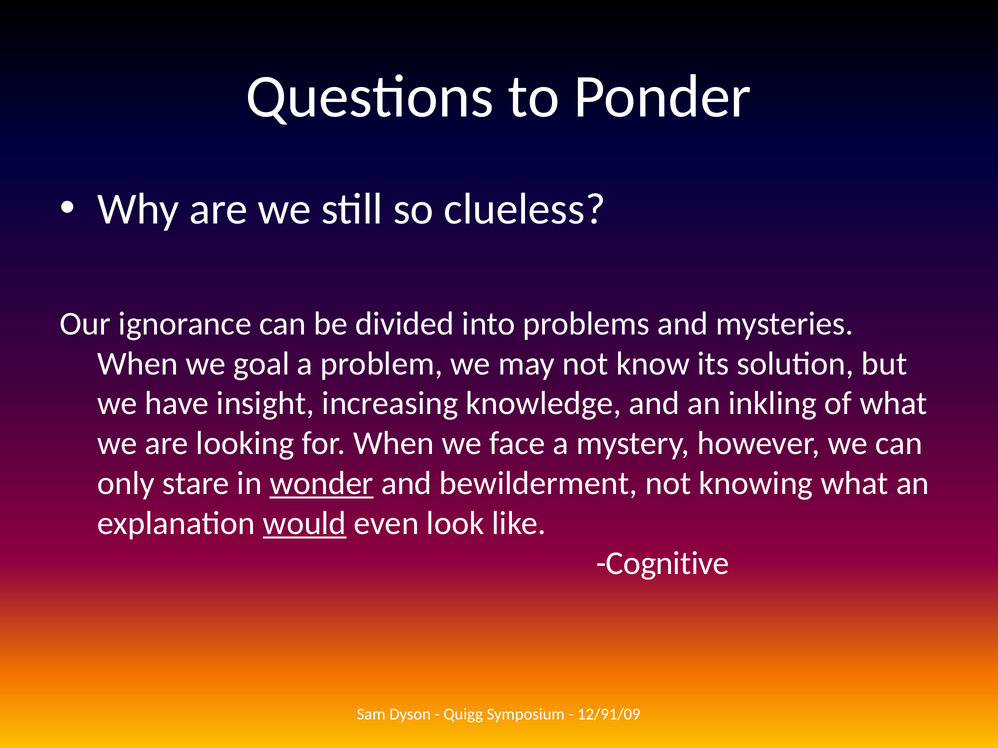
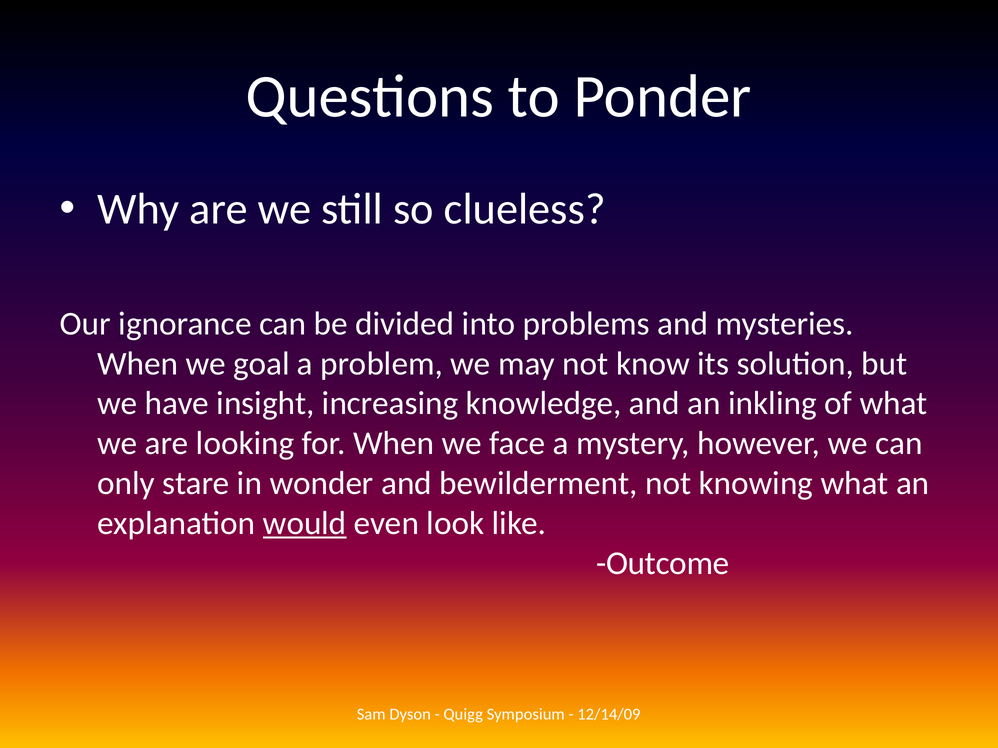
wonder underline: present -> none
Cognitive: Cognitive -> Outcome
12/91/09: 12/91/09 -> 12/14/09
